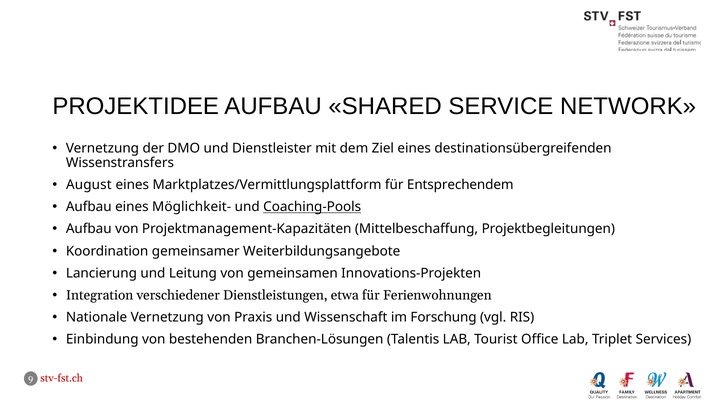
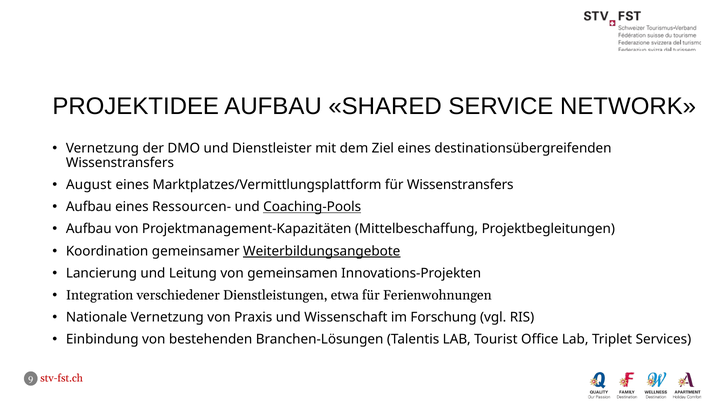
für Entsprechendem: Entsprechendem -> Wissenstransfers
Möglichkeit-: Möglichkeit- -> Ressourcen-
Weiterbildungsangebote underline: none -> present
